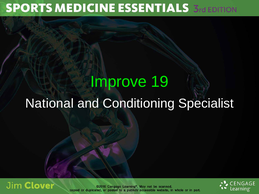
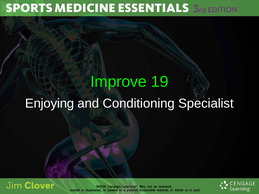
National: National -> Enjoying
